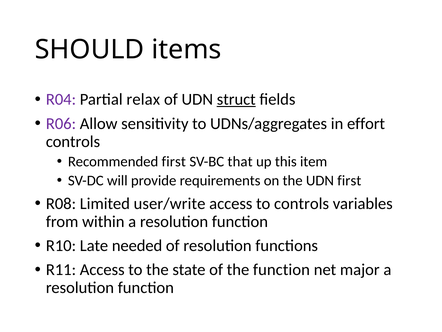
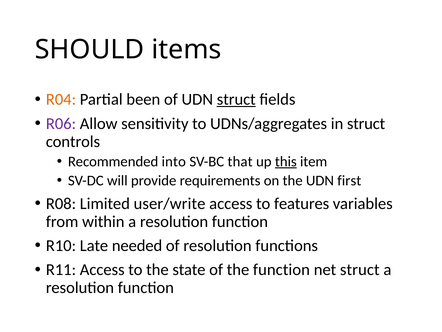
R04 colour: purple -> orange
relax: relax -> been
in effort: effort -> struct
Recommended first: first -> into
this underline: none -> present
to controls: controls -> features
net major: major -> struct
